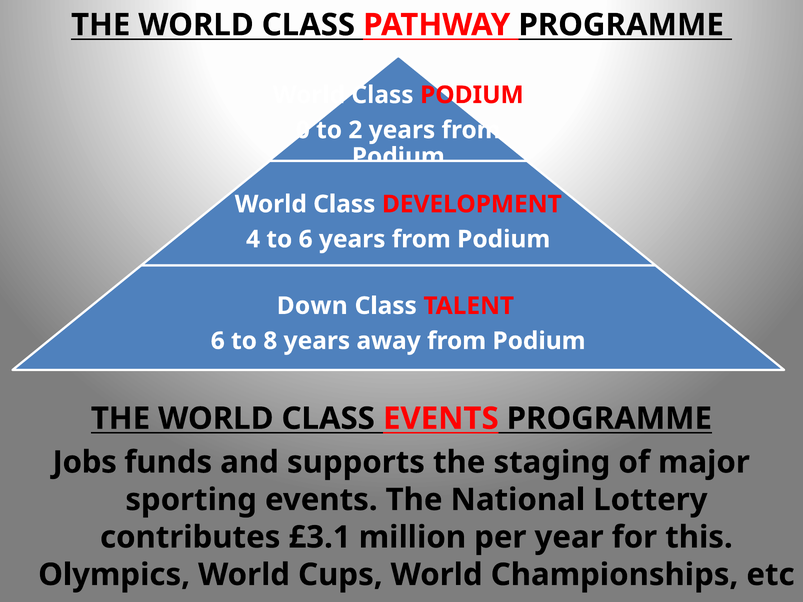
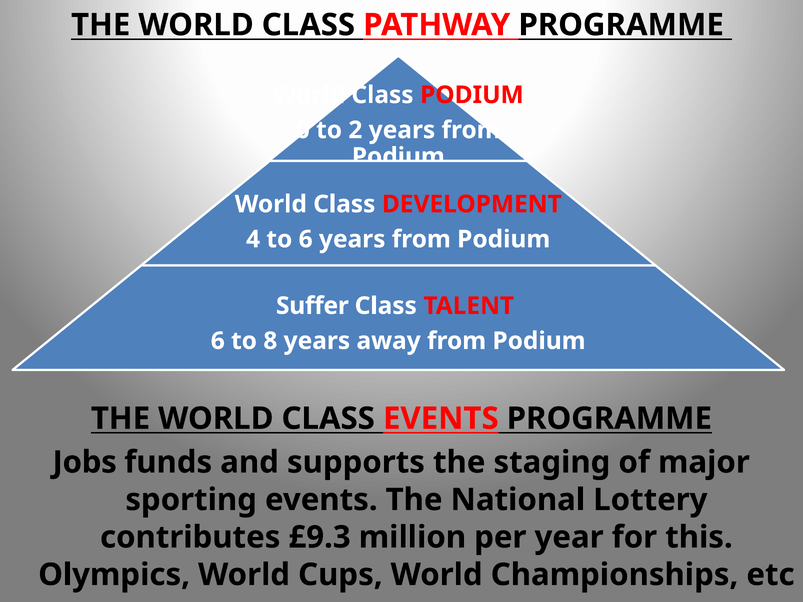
Down: Down -> Suffer
£3.1: £3.1 -> £9.3
